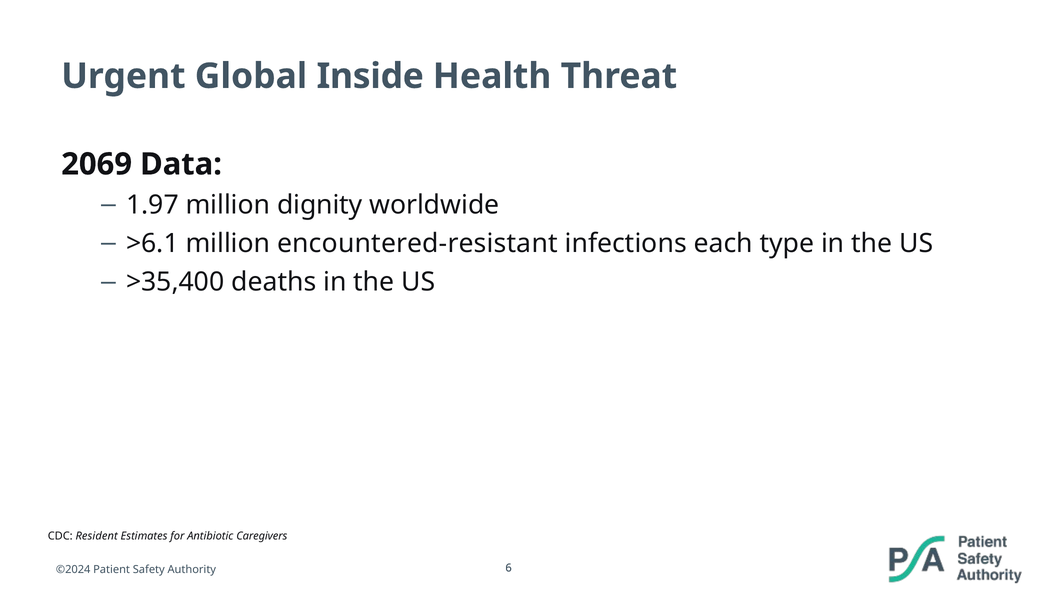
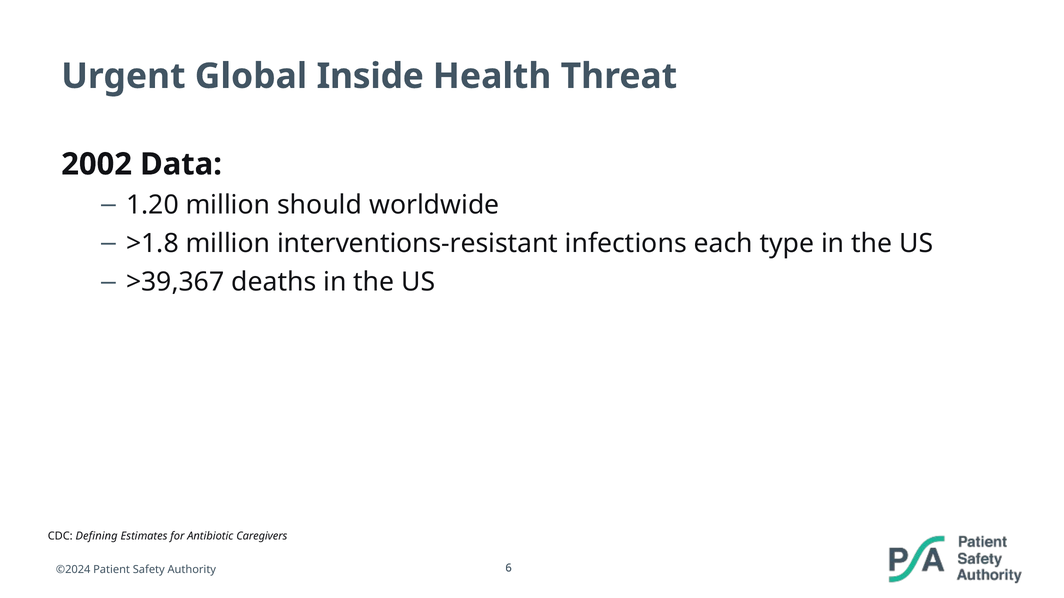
2069: 2069 -> 2002
1.97: 1.97 -> 1.20
dignity: dignity -> should
>6.1: >6.1 -> >1.8
encountered-resistant: encountered-resistant -> interventions-resistant
>35,400: >35,400 -> >39,367
Resident: Resident -> Defining
